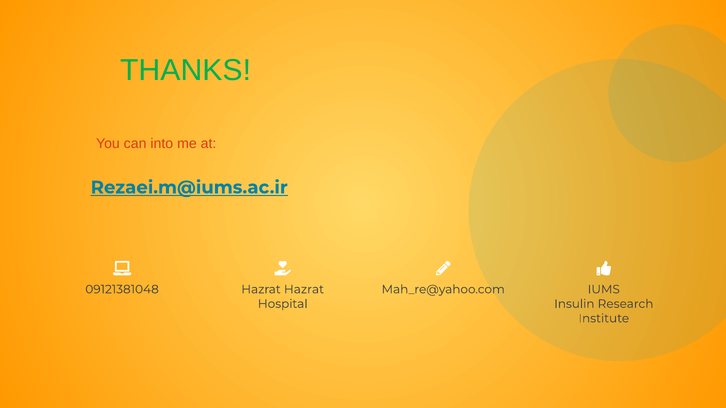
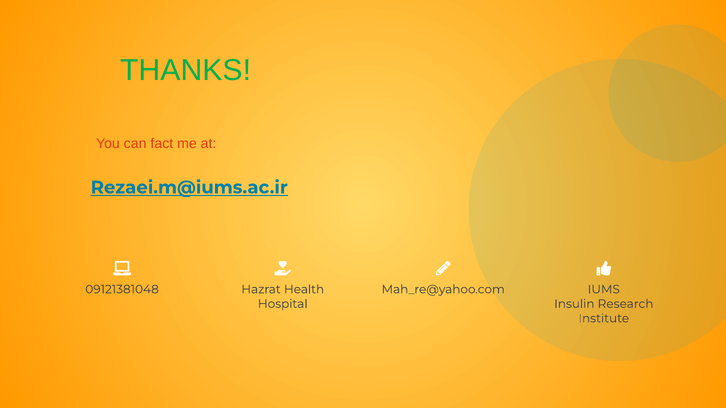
into: into -> fact
Hazrat Hazrat: Hazrat -> Health
